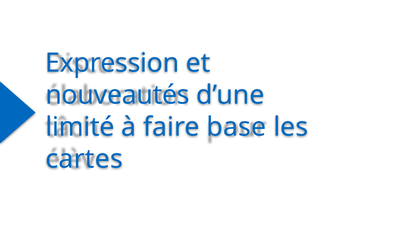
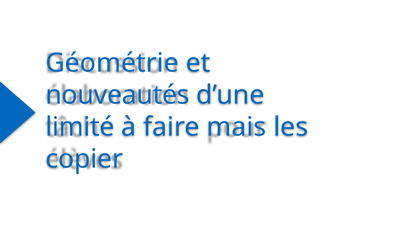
Expression: Expression -> Géométrie
base: base -> mais
cartes: cartes -> copier
